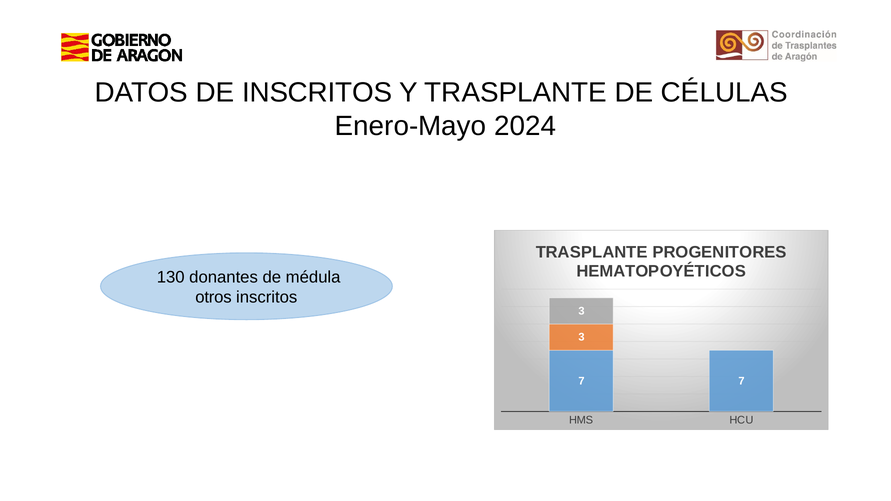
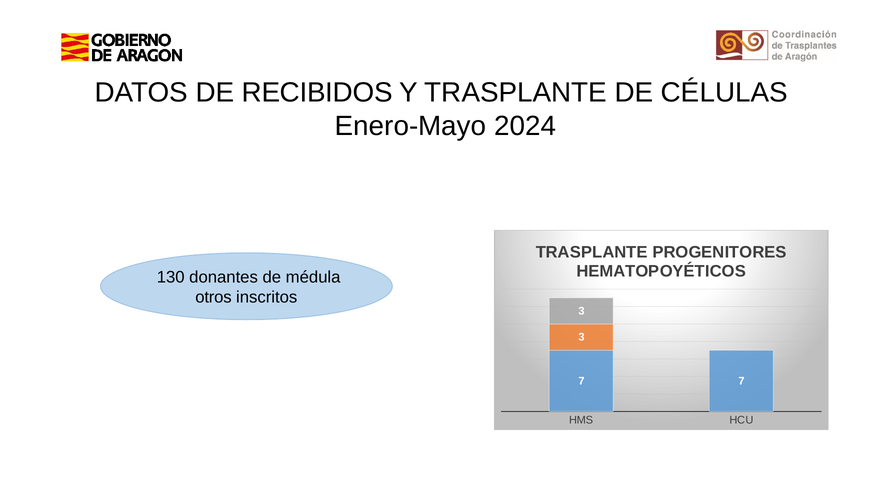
DE INSCRITOS: INSCRITOS -> RECIBIDOS
